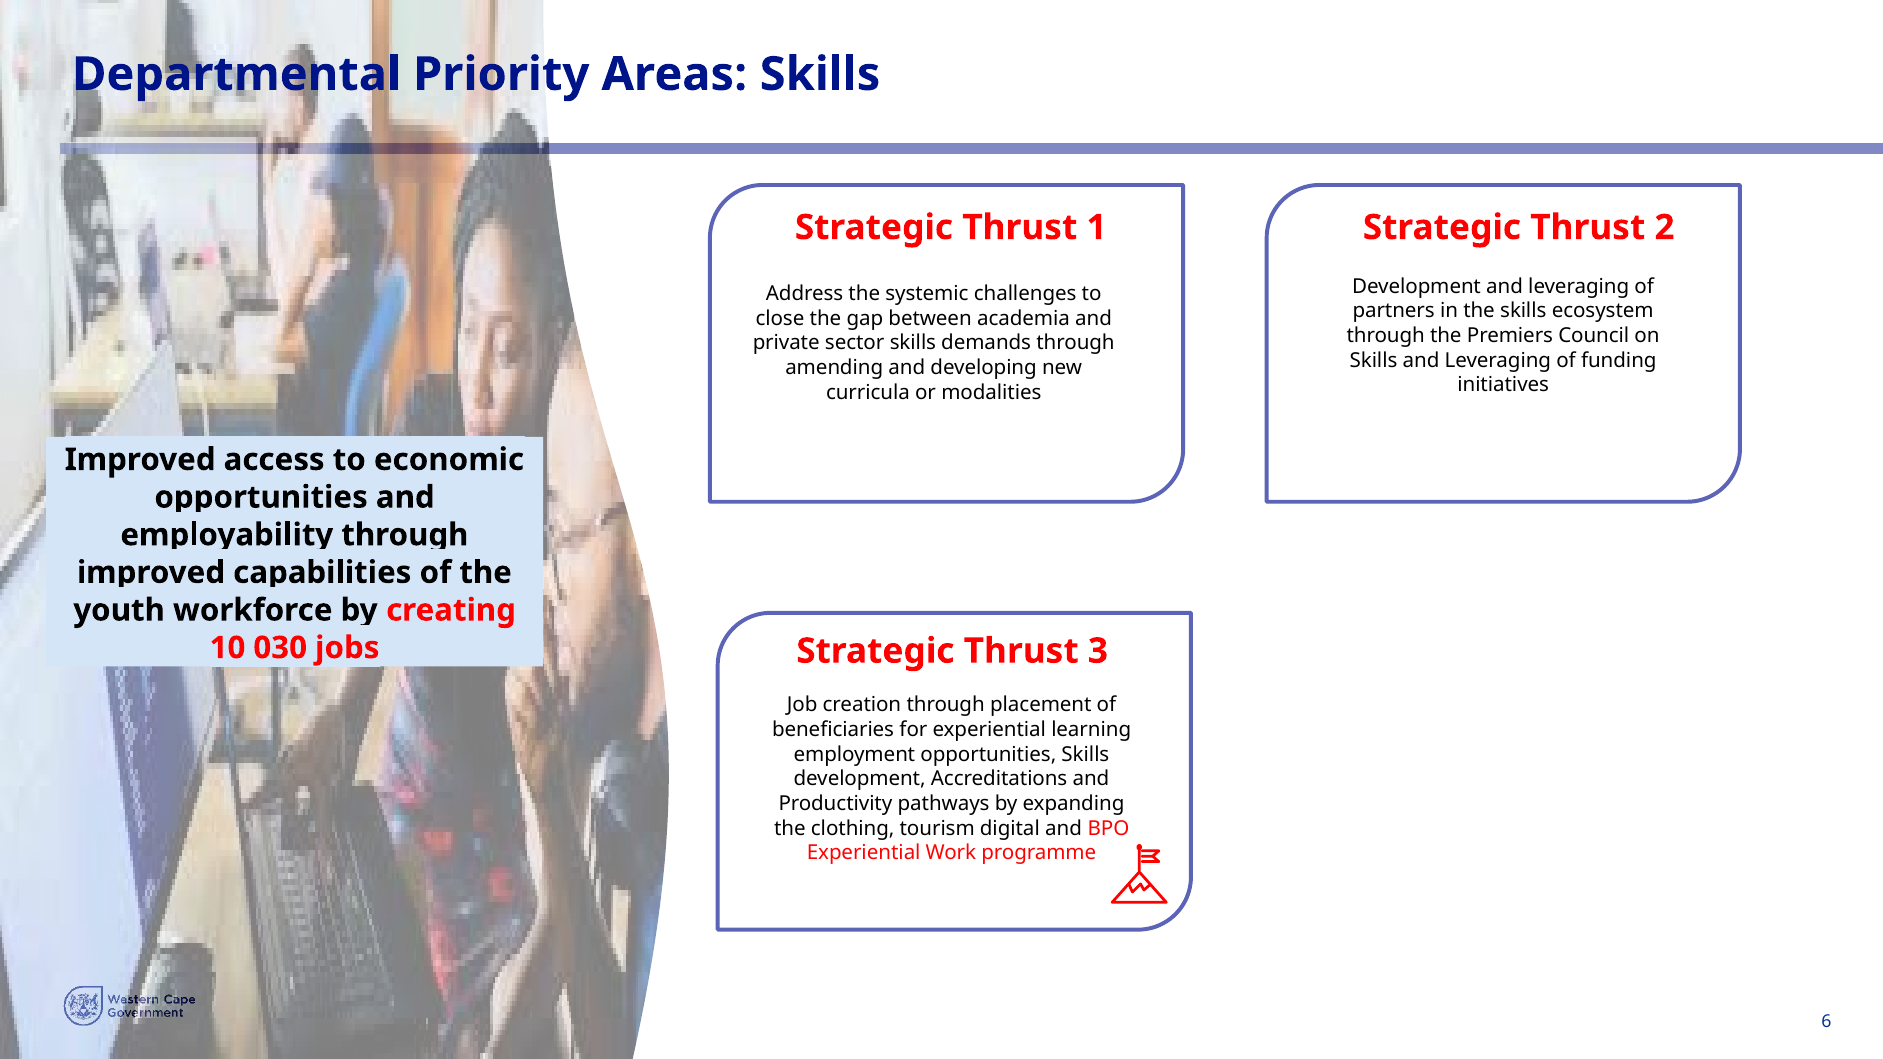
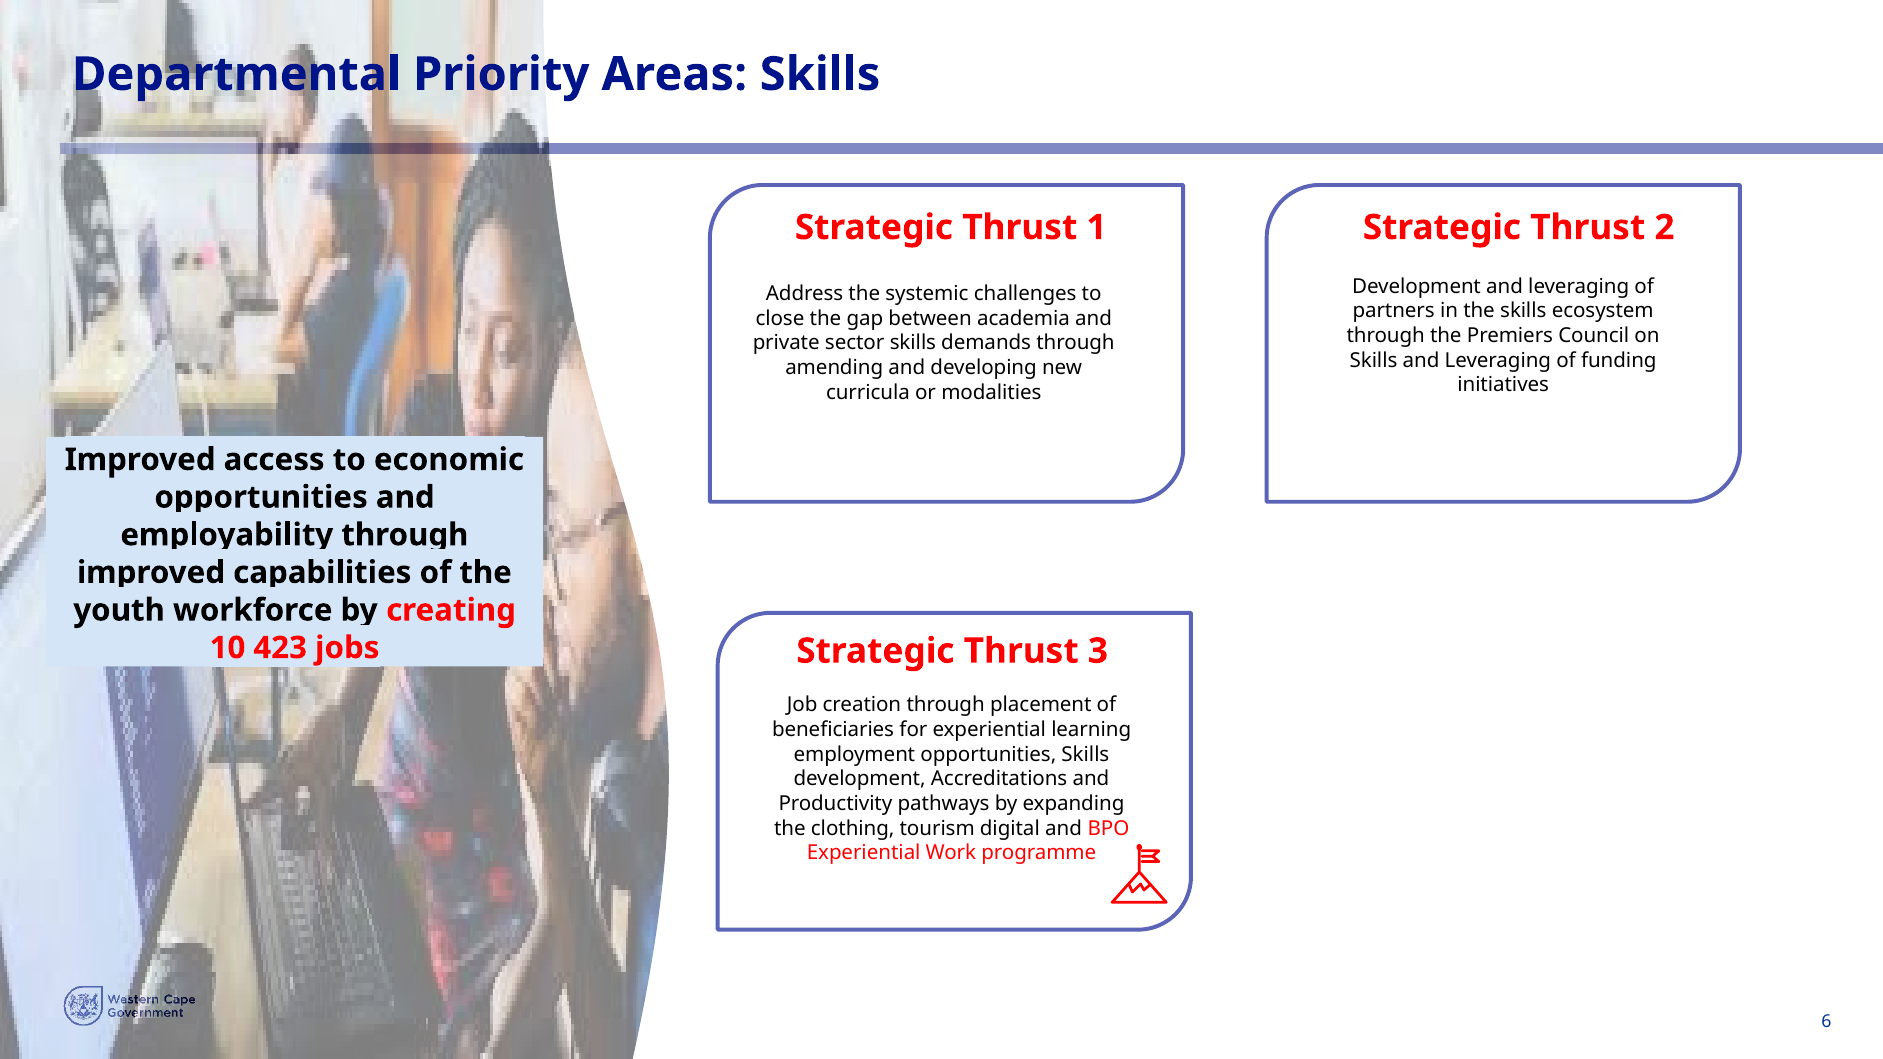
030: 030 -> 423
